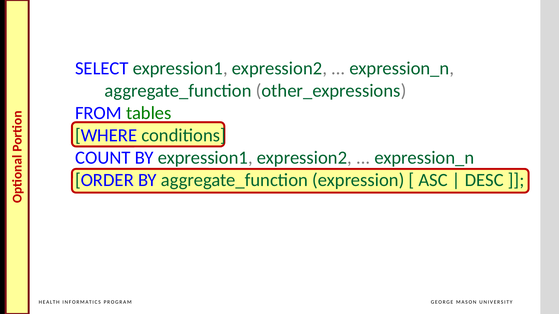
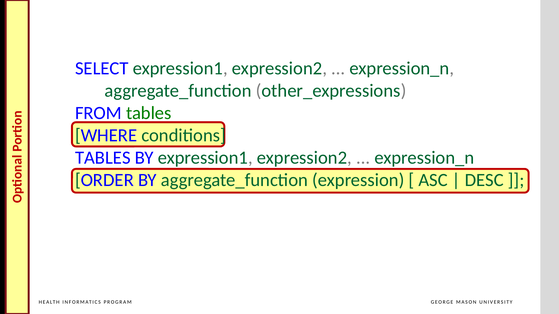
COUNT at (103, 158): COUNT -> TABLES
